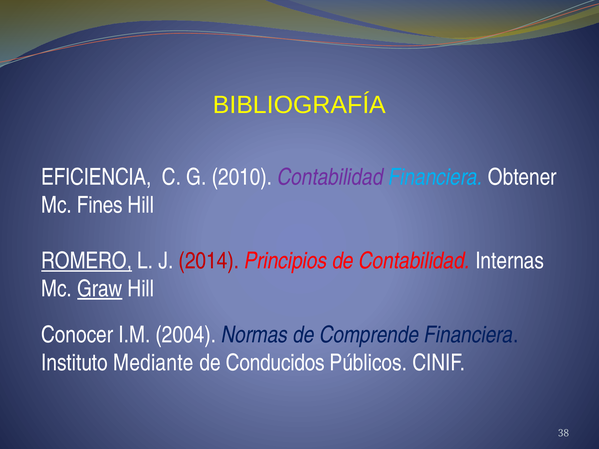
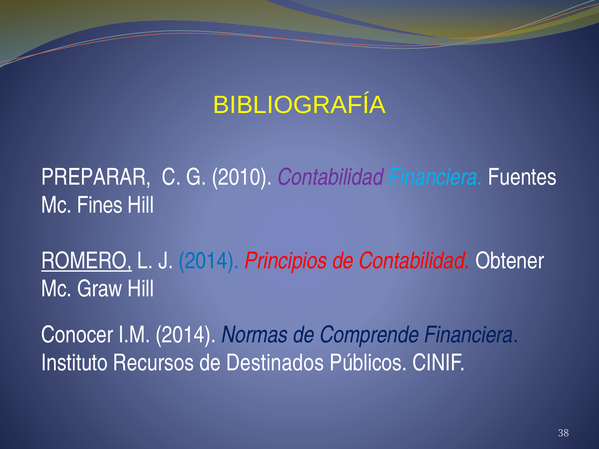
EFICIENCIA: EFICIENCIA -> PREPARAR
Obtener: Obtener -> Fuentes
2014 at (209, 261) colour: red -> blue
Internas: Internas -> Obtener
Graw underline: present -> none
I.M 2004: 2004 -> 2014
Mediante: Mediante -> Recursos
Conducidos: Conducidos -> Destinados
